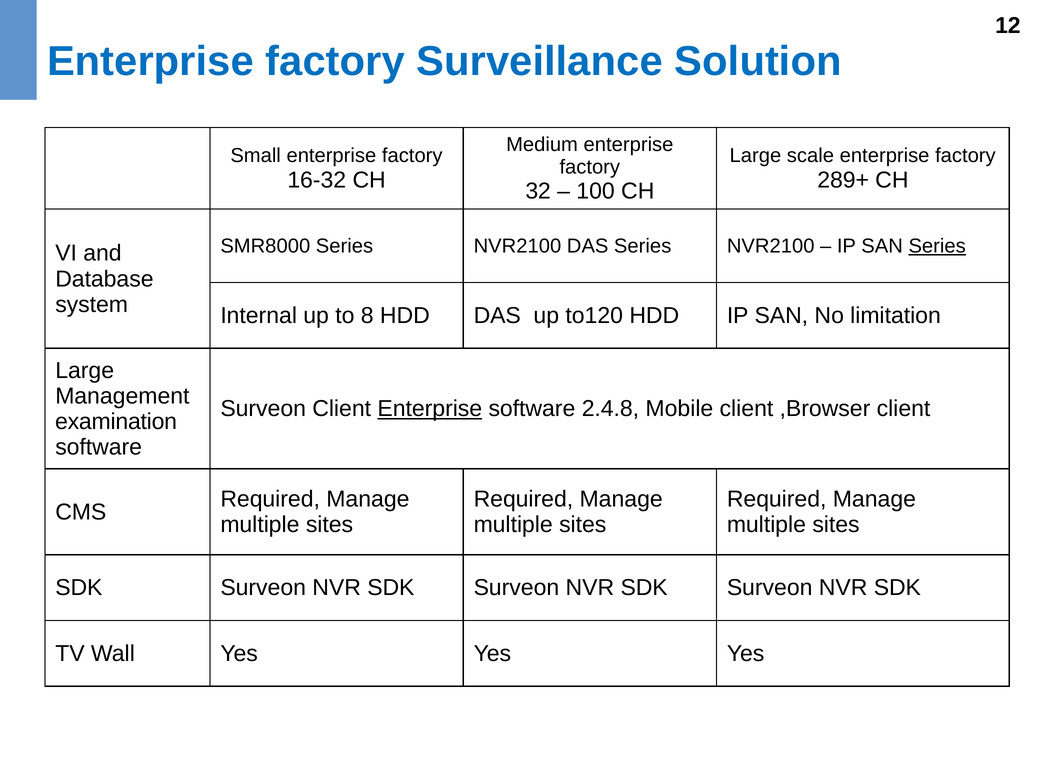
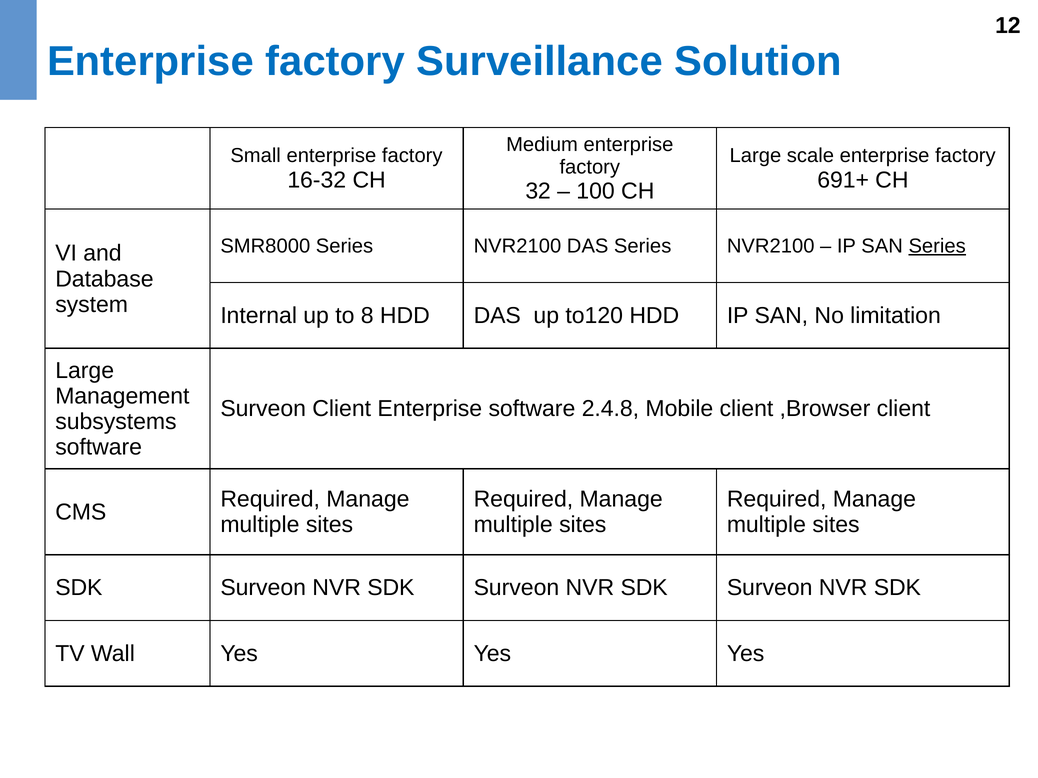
289+: 289+ -> 691+
Enterprise at (430, 409) underline: present -> none
examination: examination -> subsystems
